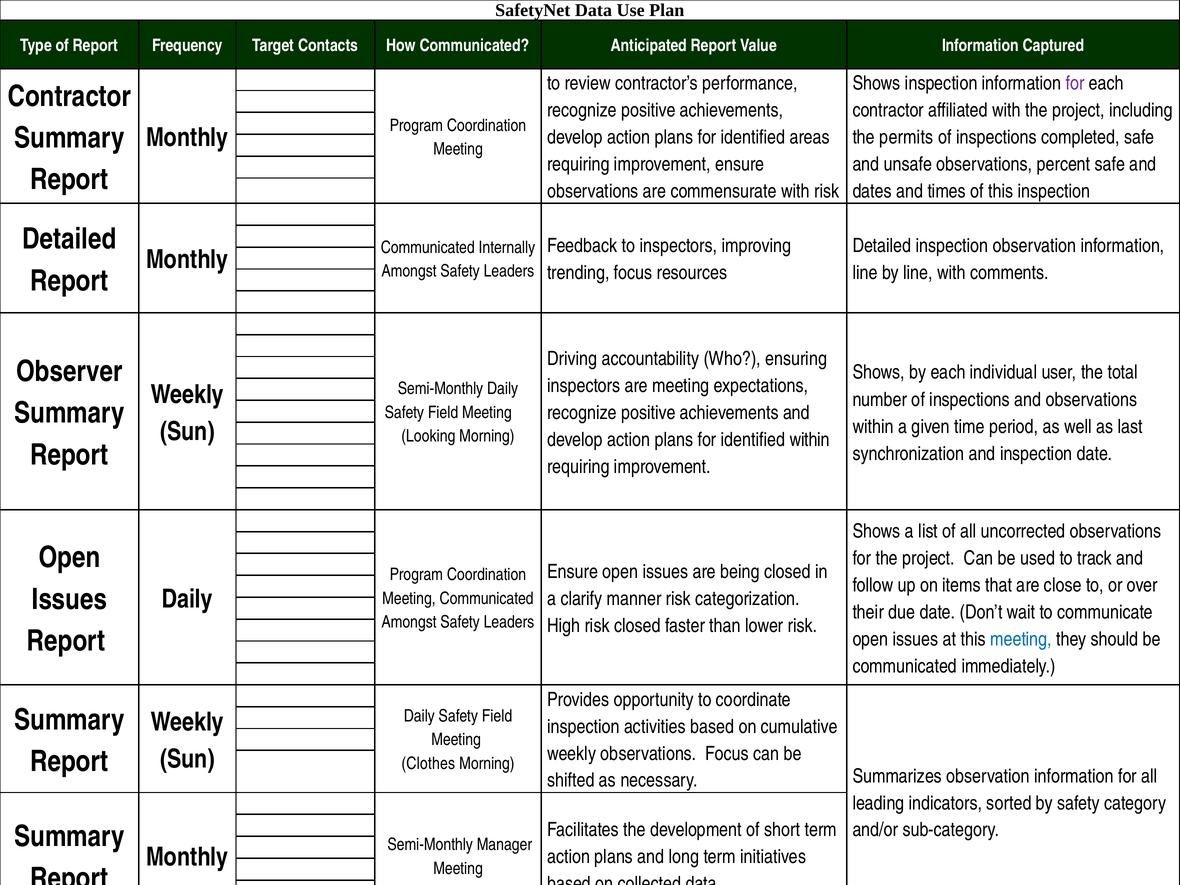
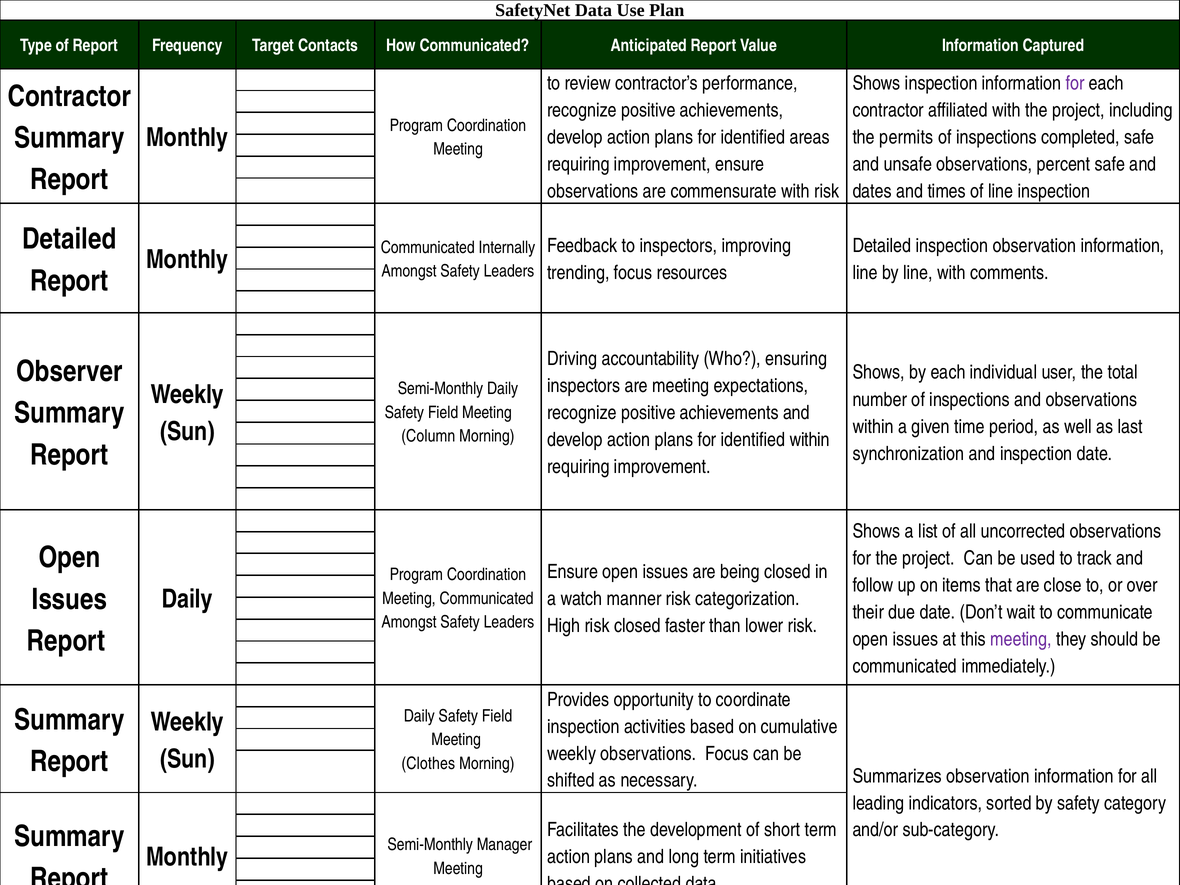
of this: this -> line
Looking: Looking -> Column
clarify: clarify -> watch
meeting at (1021, 639) colour: blue -> purple
